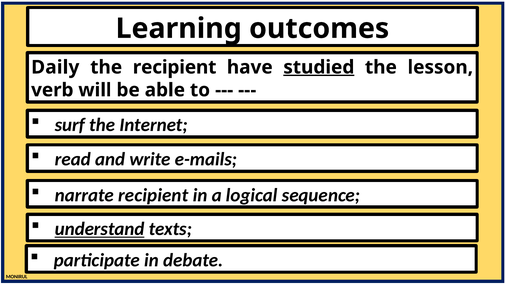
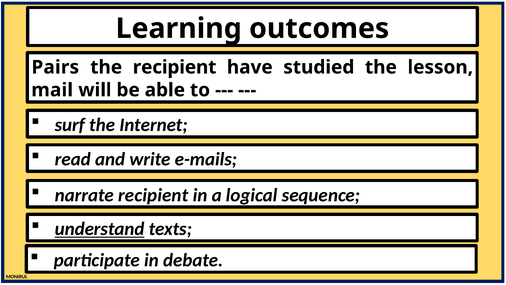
Daily: Daily -> Pairs
studied underline: present -> none
verb: verb -> mail
